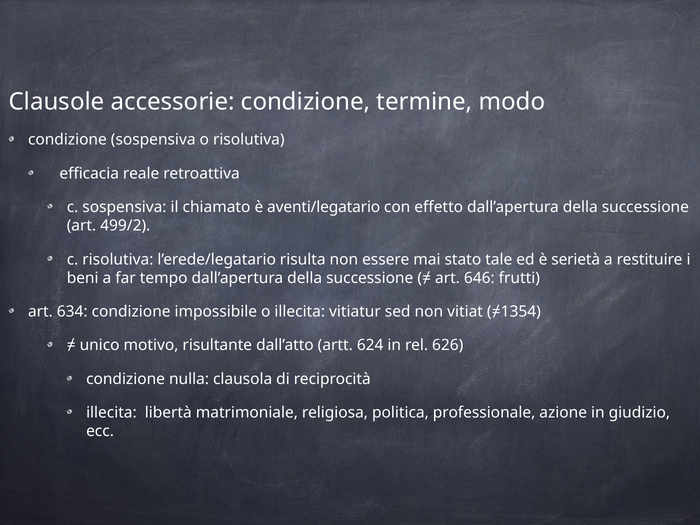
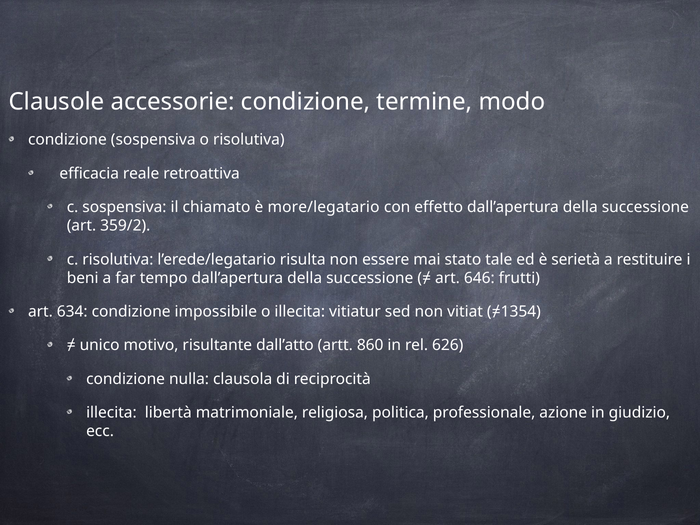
aventi/legatario: aventi/legatario -> more/legatario
499/2: 499/2 -> 359/2
624: 624 -> 860
